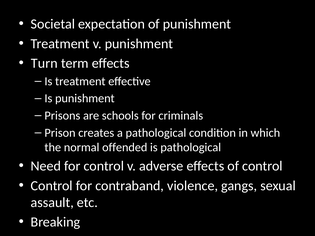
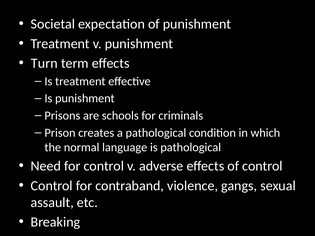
offended: offended -> language
